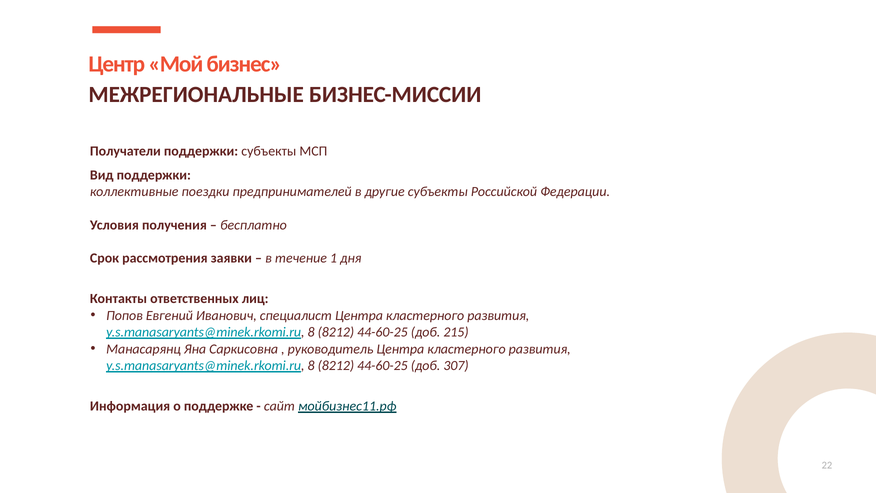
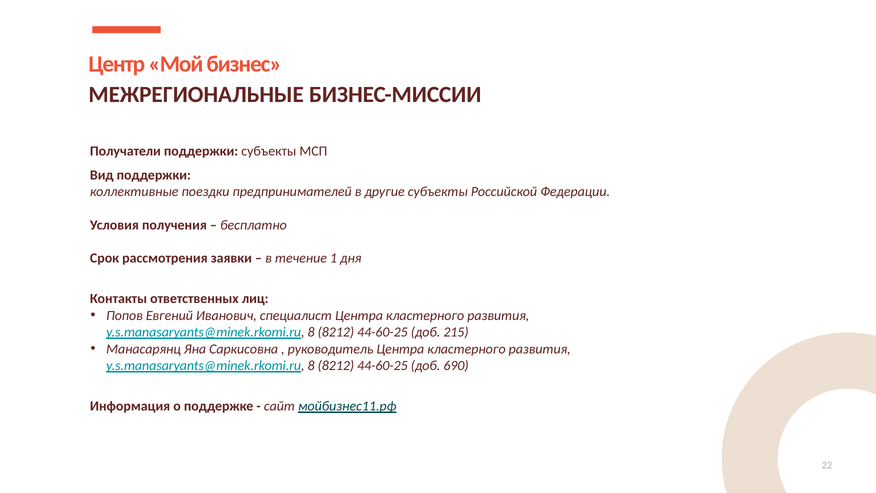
307: 307 -> 690
